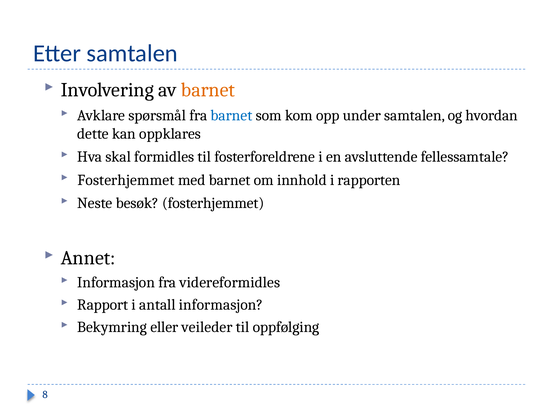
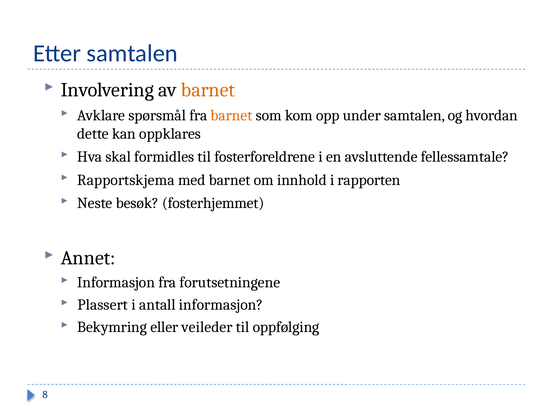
barnet at (232, 115) colour: blue -> orange
Fosterhjemmet at (126, 180): Fosterhjemmet -> Rapportskjema
videreformidles: videreformidles -> forutsetningene
Rapport: Rapport -> Plassert
